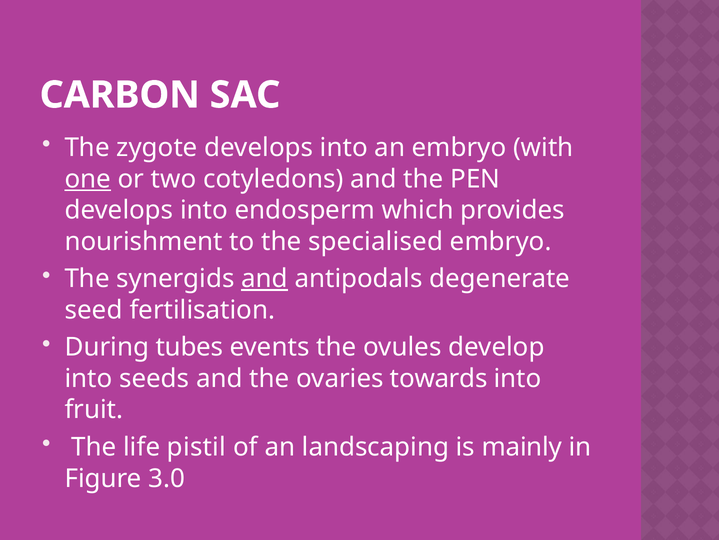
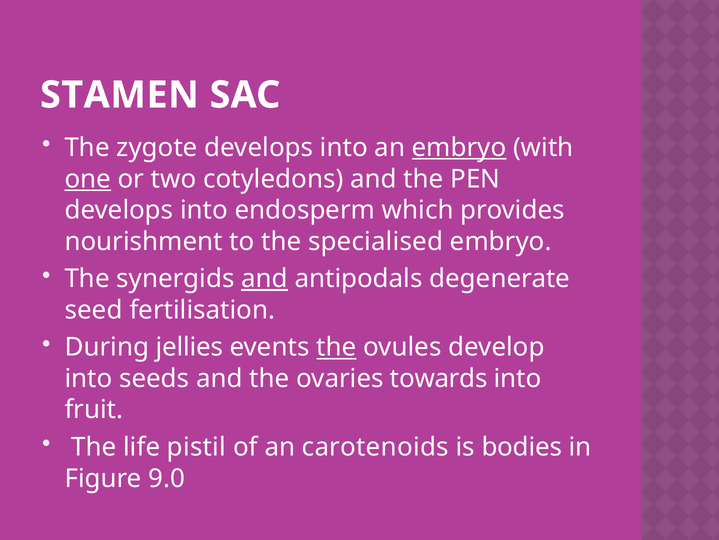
CARBON: CARBON -> STAMEN
embryo at (459, 148) underline: none -> present
tubes: tubes -> jellies
the at (336, 347) underline: none -> present
landscaping: landscaping -> carotenoids
mainly: mainly -> bodies
3.0: 3.0 -> 9.0
